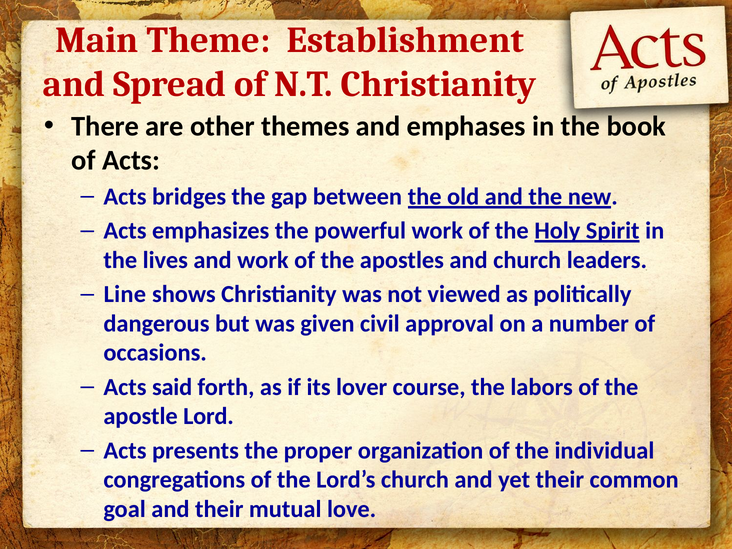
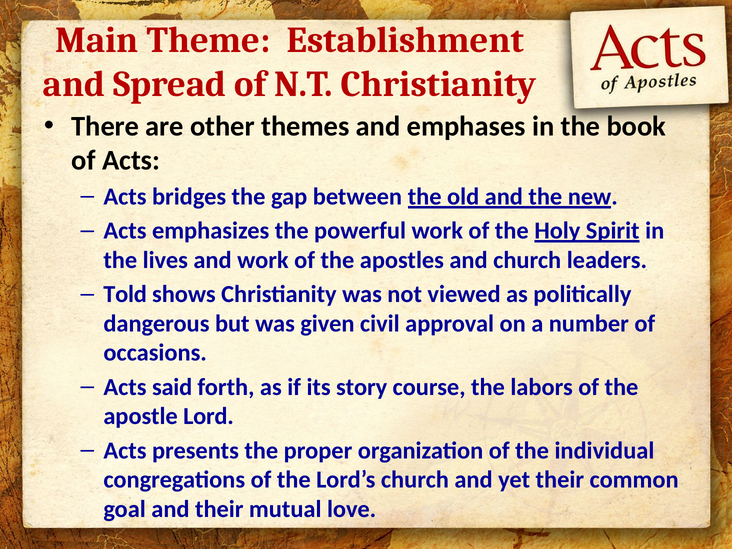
Line: Line -> Told
lover: lover -> story
